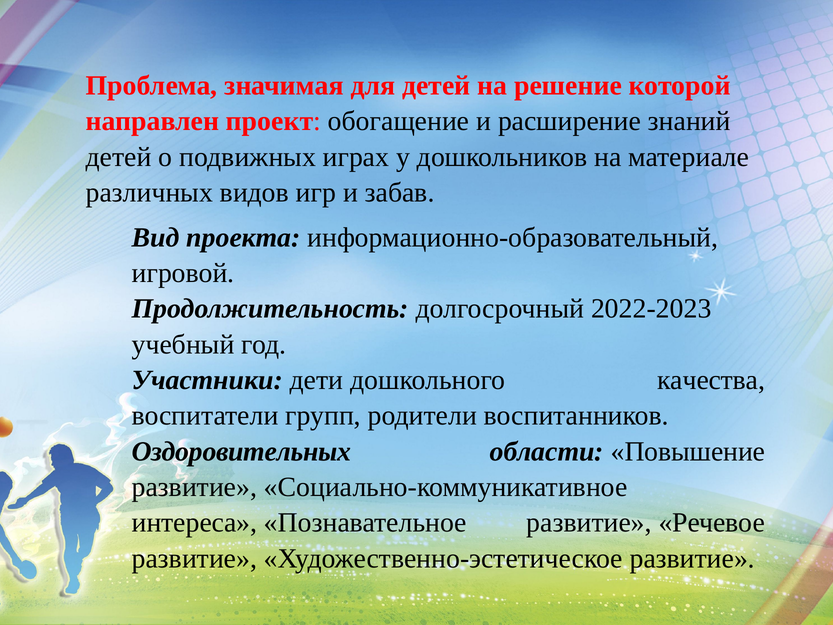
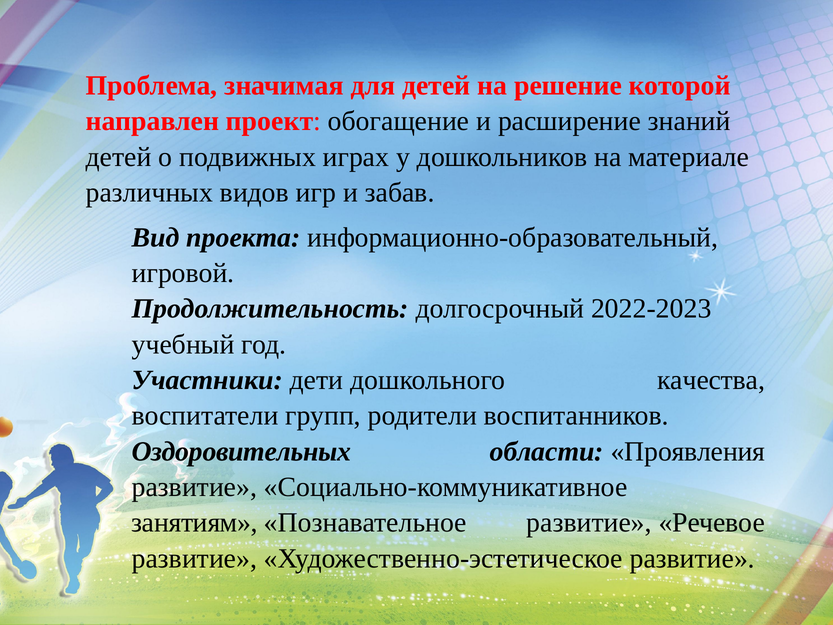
Повышение: Повышение -> Проявления
интереса: интереса -> занятиям
